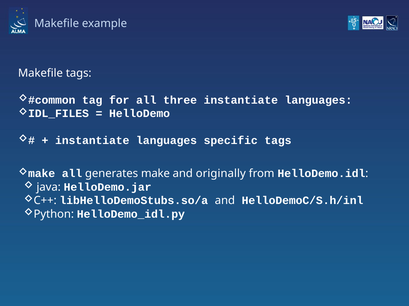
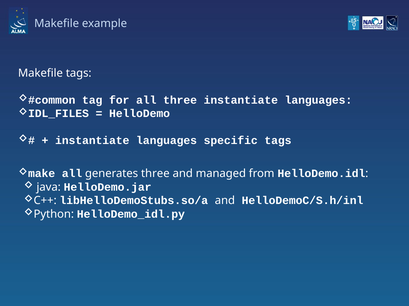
generates make: make -> three
originally: originally -> managed
